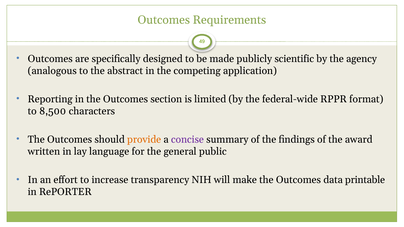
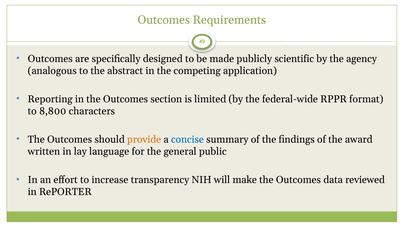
8,500: 8,500 -> 8,800
concise colour: purple -> blue
printable: printable -> reviewed
